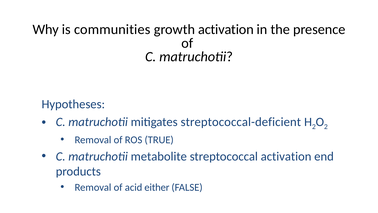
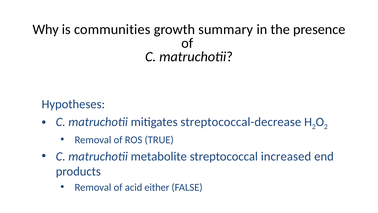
growth activation: activation -> summary
streptococcal-deficient: streptococcal-deficient -> streptococcal-decrease
streptococcal activation: activation -> increased
